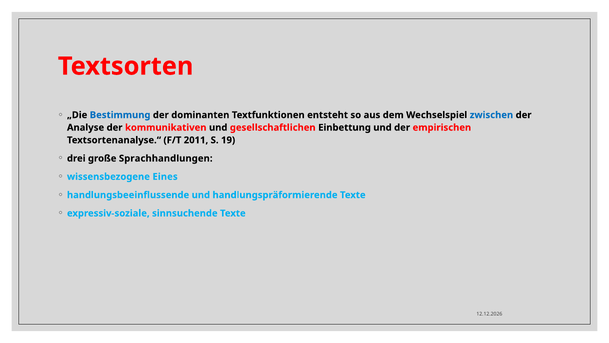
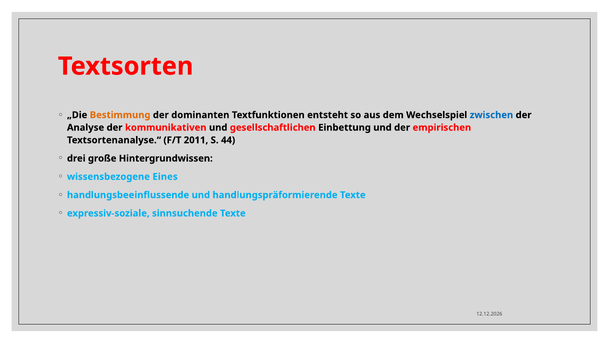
Bestimmung colour: blue -> orange
19: 19 -> 44
Sprachhandlungen: Sprachhandlungen -> Hintergrundwissen
